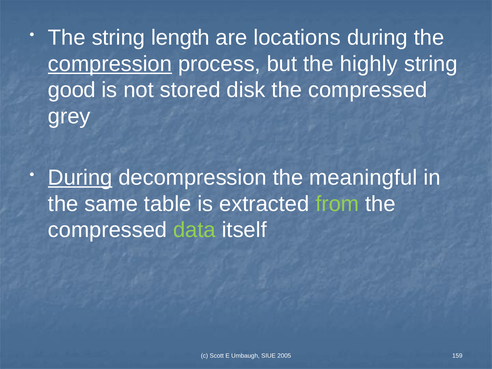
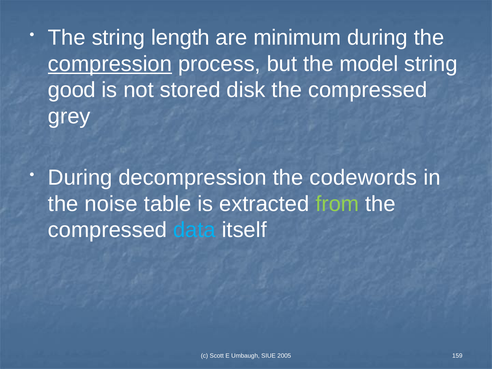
locations: locations -> minimum
highly: highly -> model
During at (80, 178) underline: present -> none
meaningful: meaningful -> codewords
same: same -> noise
data colour: light green -> light blue
